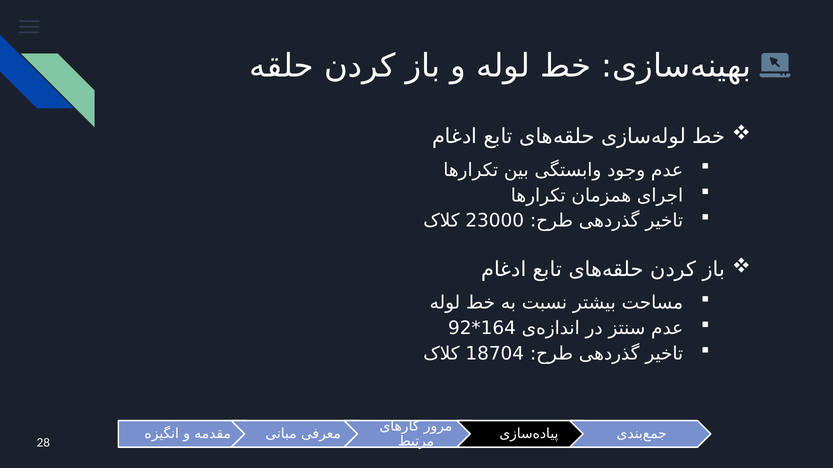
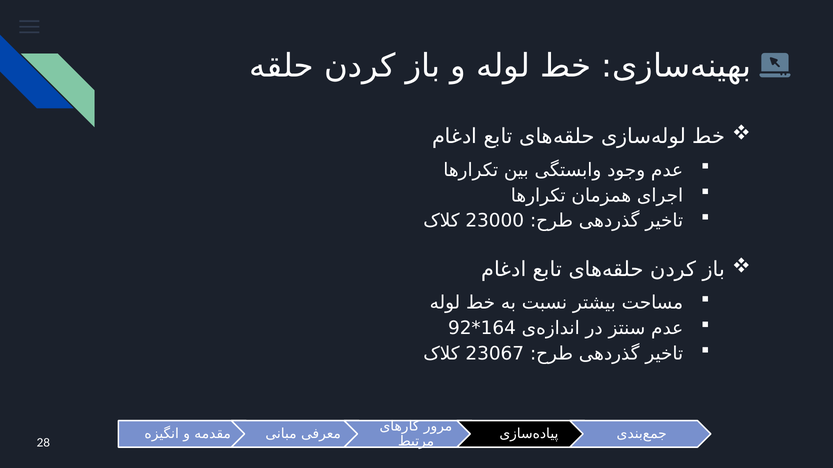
18704: 18704 -> 23067
